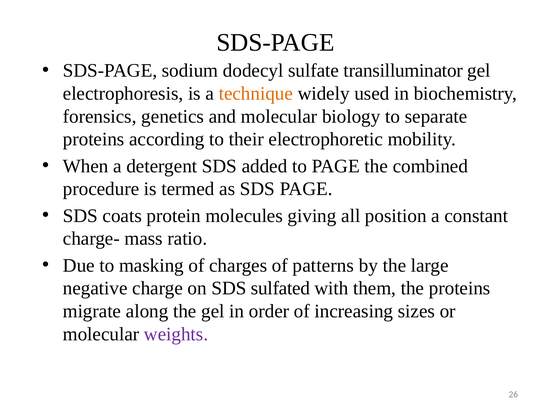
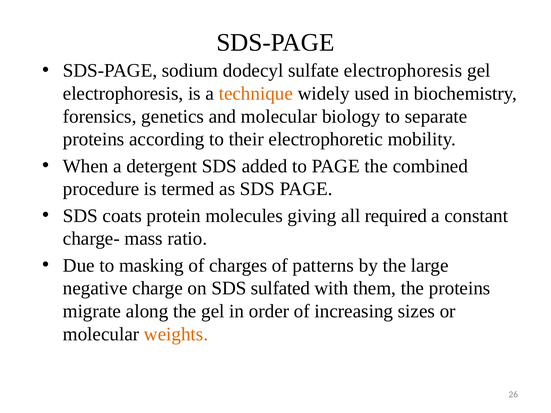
sulfate transilluminator: transilluminator -> electrophoresis
position: position -> required
weights colour: purple -> orange
